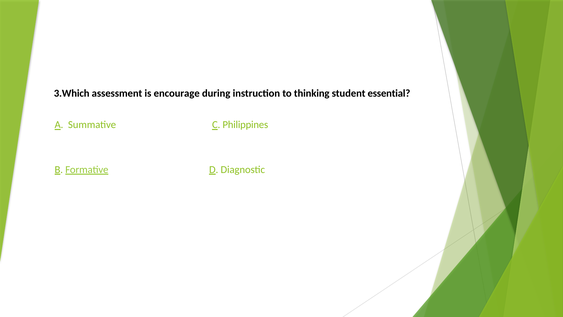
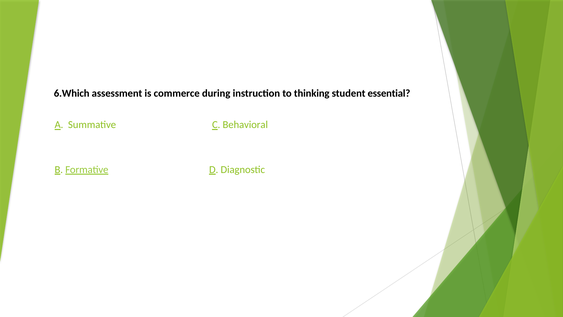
3.Which: 3.Which -> 6.Which
encourage: encourage -> commerce
Philippines: Philippines -> Behavioral
